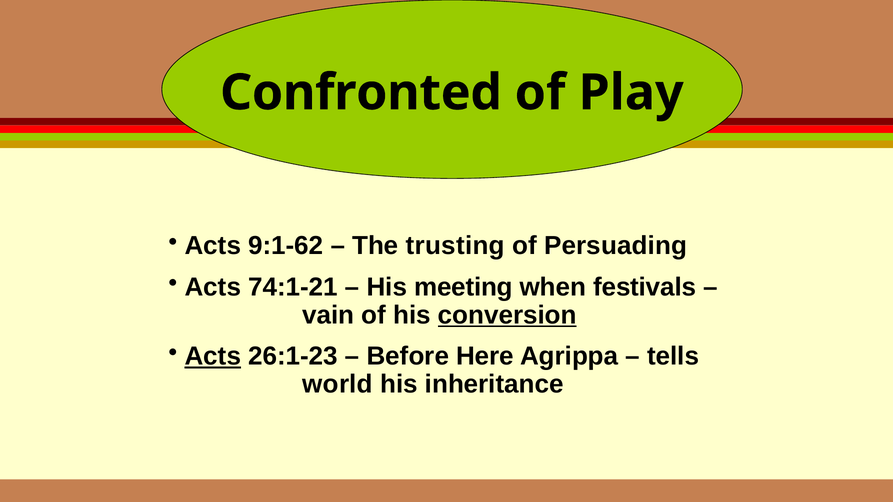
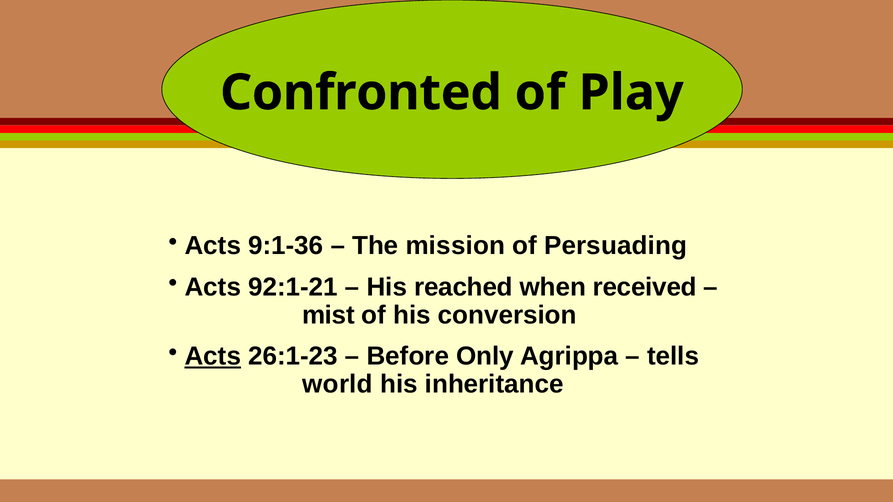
9:1-62: 9:1-62 -> 9:1-36
trusting: trusting -> mission
74:1-21: 74:1-21 -> 92:1-21
meeting: meeting -> reached
festivals: festivals -> received
vain: vain -> mist
conversion underline: present -> none
Here: Here -> Only
